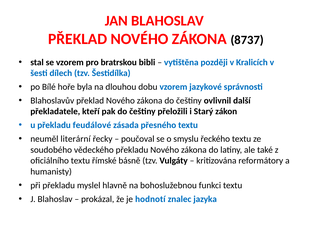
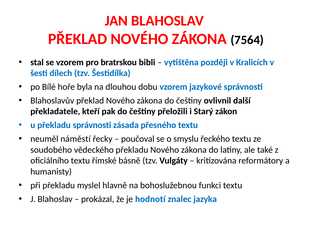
8737: 8737 -> 7564
překladu feudálové: feudálové -> správnosti
literární: literární -> náměstí
